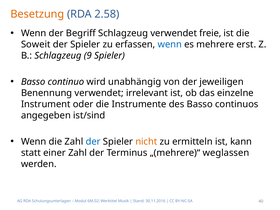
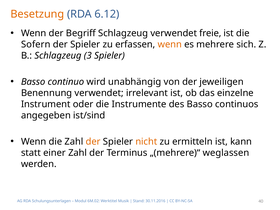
2.58: 2.58 -> 6.12
Soweit: Soweit -> Sofern
wenn at (170, 44) colour: blue -> orange
erst: erst -> sich
9: 9 -> 3
der at (93, 142) colour: blue -> orange
